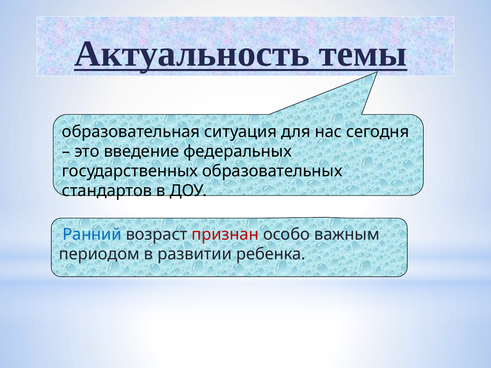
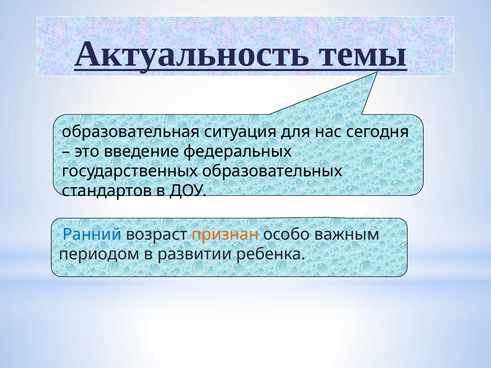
признан colour: red -> orange
